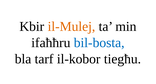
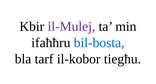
il-Mulej colour: orange -> purple
